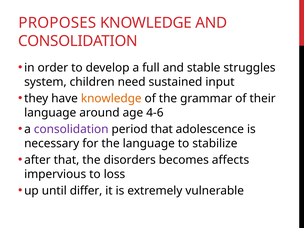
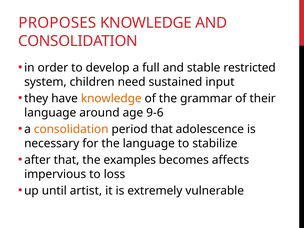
struggles: struggles -> restricted
4-6: 4-6 -> 9-6
consolidation at (71, 129) colour: purple -> orange
disorders: disorders -> examples
differ: differ -> artist
